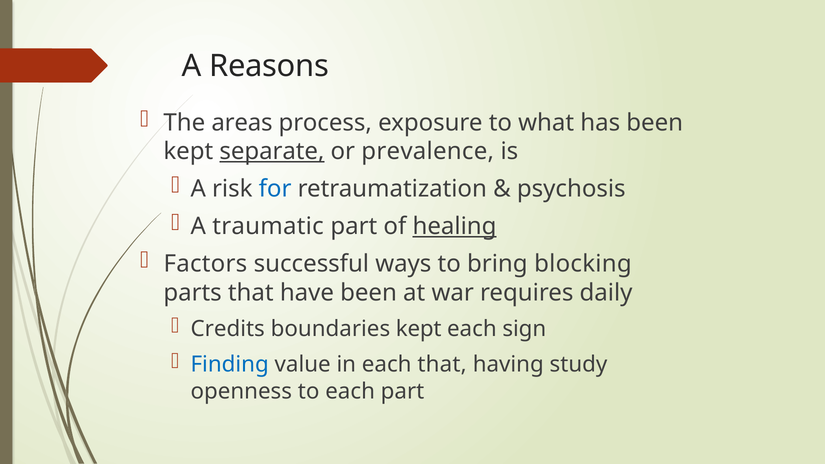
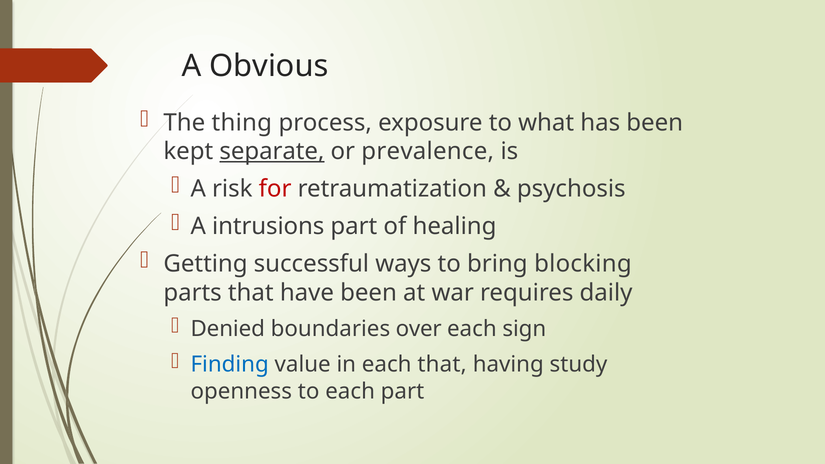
Reasons: Reasons -> Obvious
areas: areas -> thing
for colour: blue -> red
traumatic: traumatic -> intrusions
healing underline: present -> none
Factors: Factors -> Getting
Credits: Credits -> Denied
boundaries kept: kept -> over
